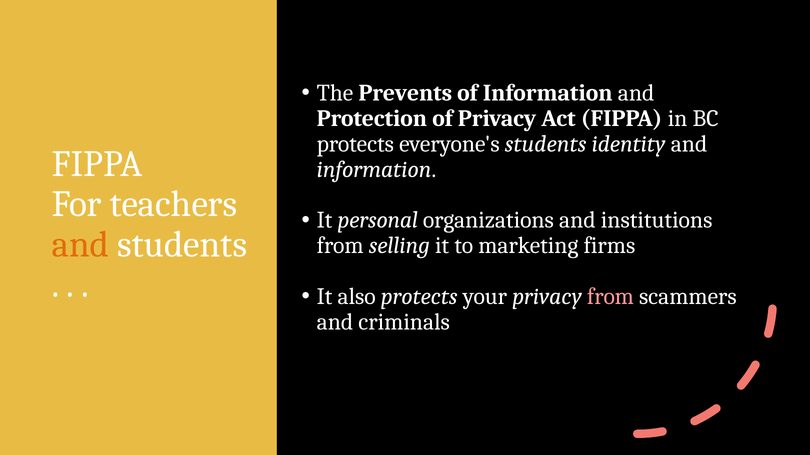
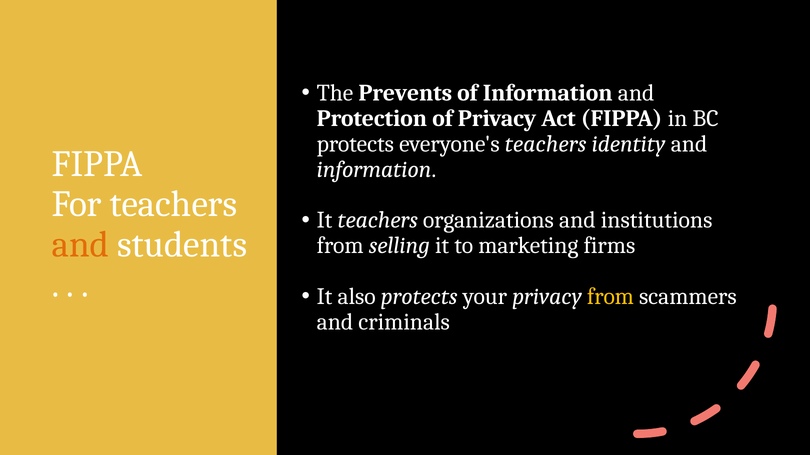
everyone's students: students -> teachers
It personal: personal -> teachers
from at (610, 297) colour: pink -> yellow
